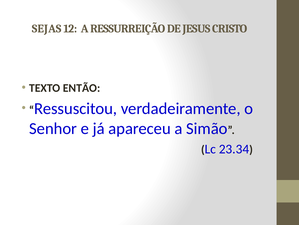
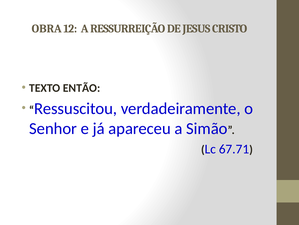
SEJAS: SEJAS -> OBRA
23.34: 23.34 -> 67.71
